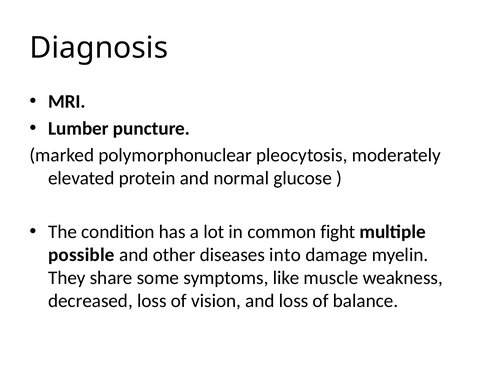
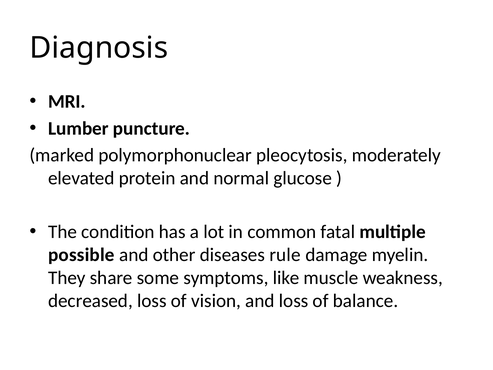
fight: fight -> fatal
into: into -> rule
